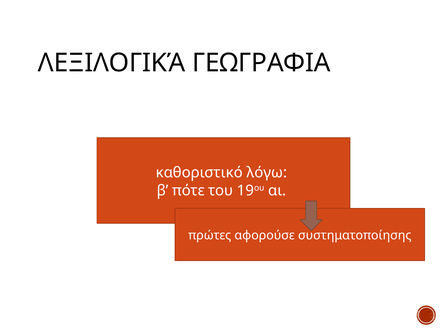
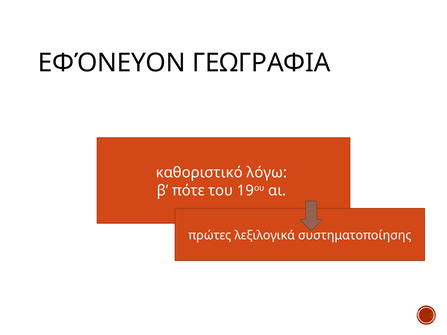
ΛΕΞΙΛΟΓΙΚΆ: ΛΕΞΙΛΟΓΙΚΆ -> ΕΦΌΝΕΥΟΝ
αφορούσε: αφορούσε -> λεξιλογικά
